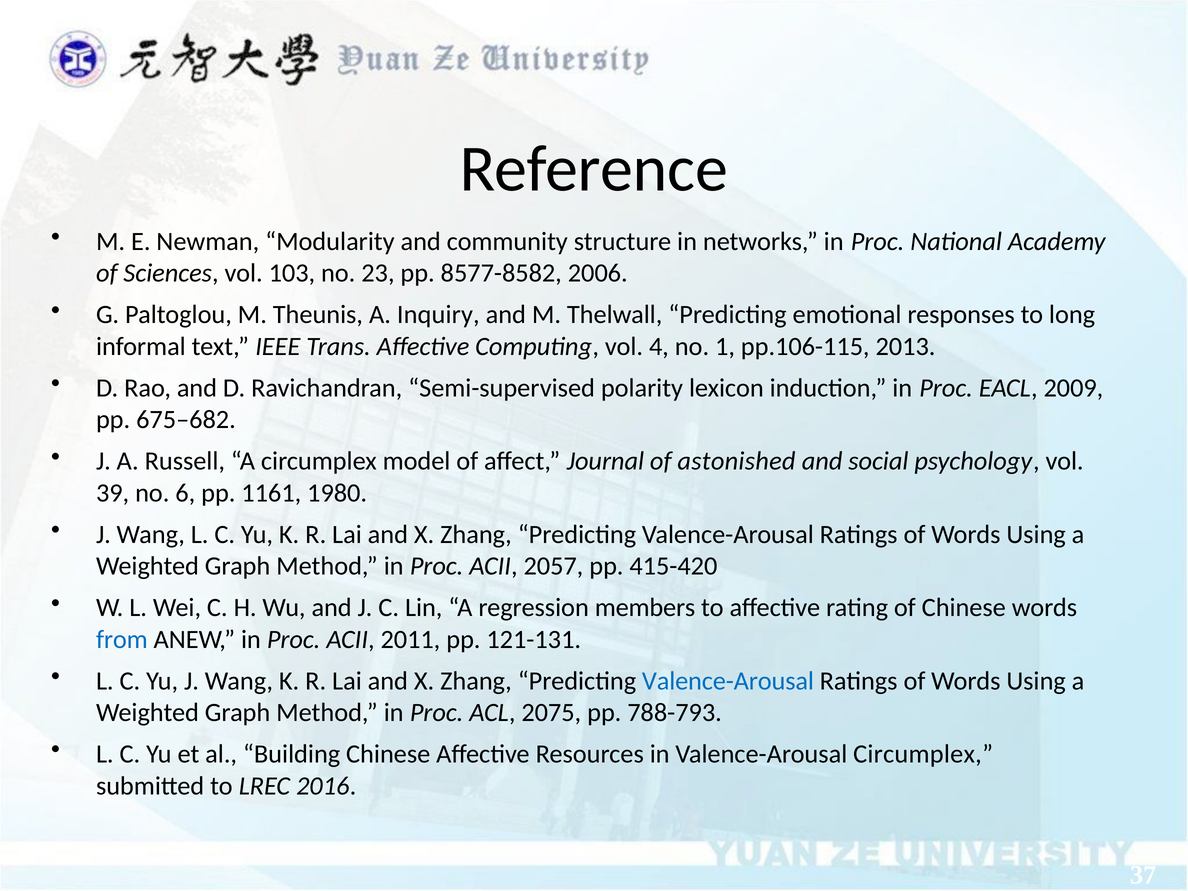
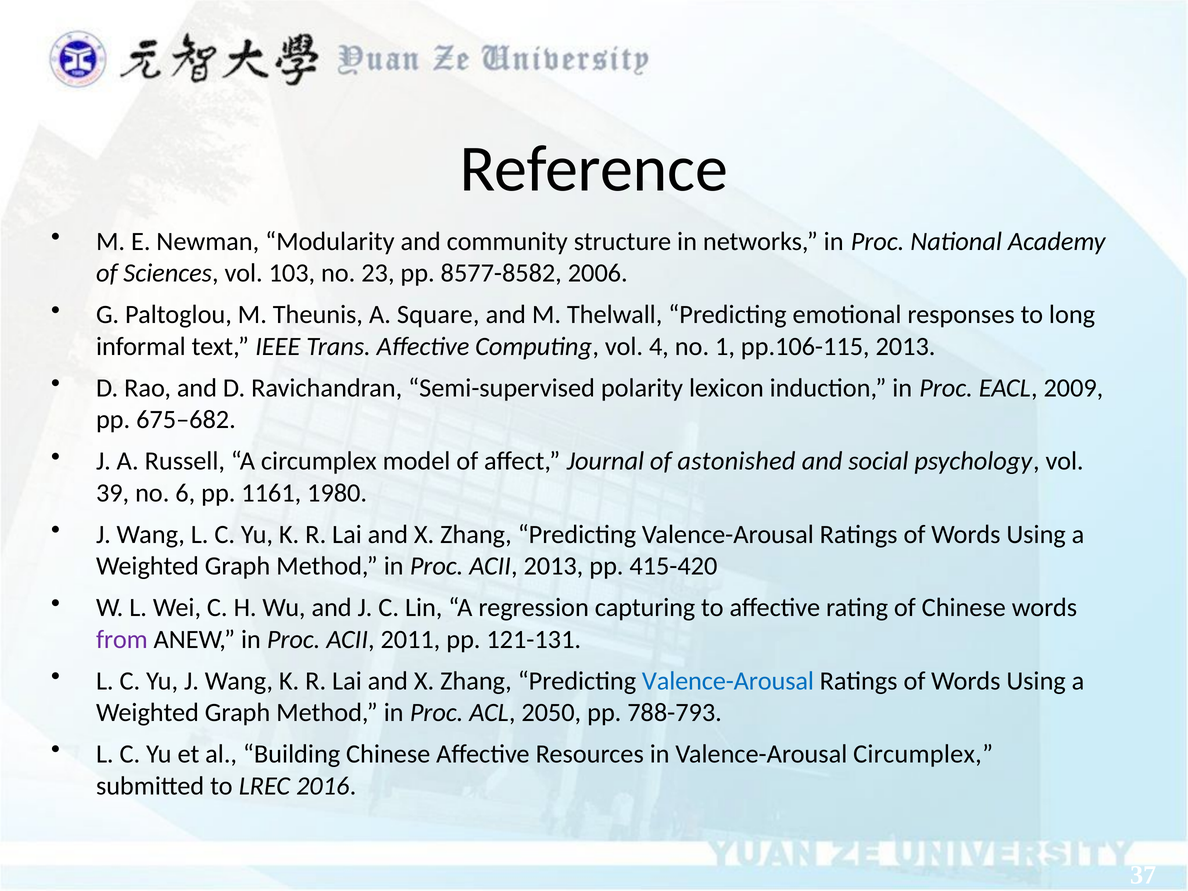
Inquiry: Inquiry -> Square
ACII 2057: 2057 -> 2013
members: members -> capturing
from colour: blue -> purple
2075: 2075 -> 2050
